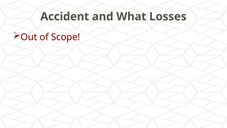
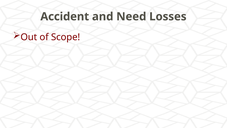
What: What -> Need
